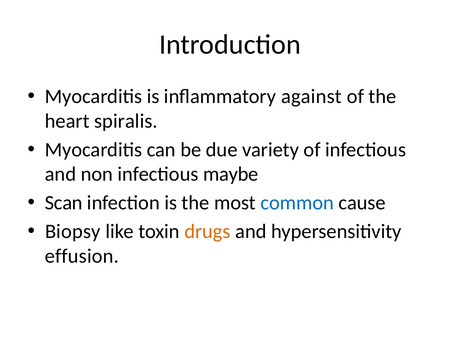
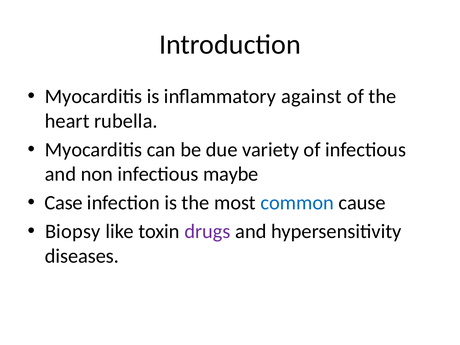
spiralis: spiralis -> rubella
Scan: Scan -> Case
drugs colour: orange -> purple
effusion: effusion -> diseases
